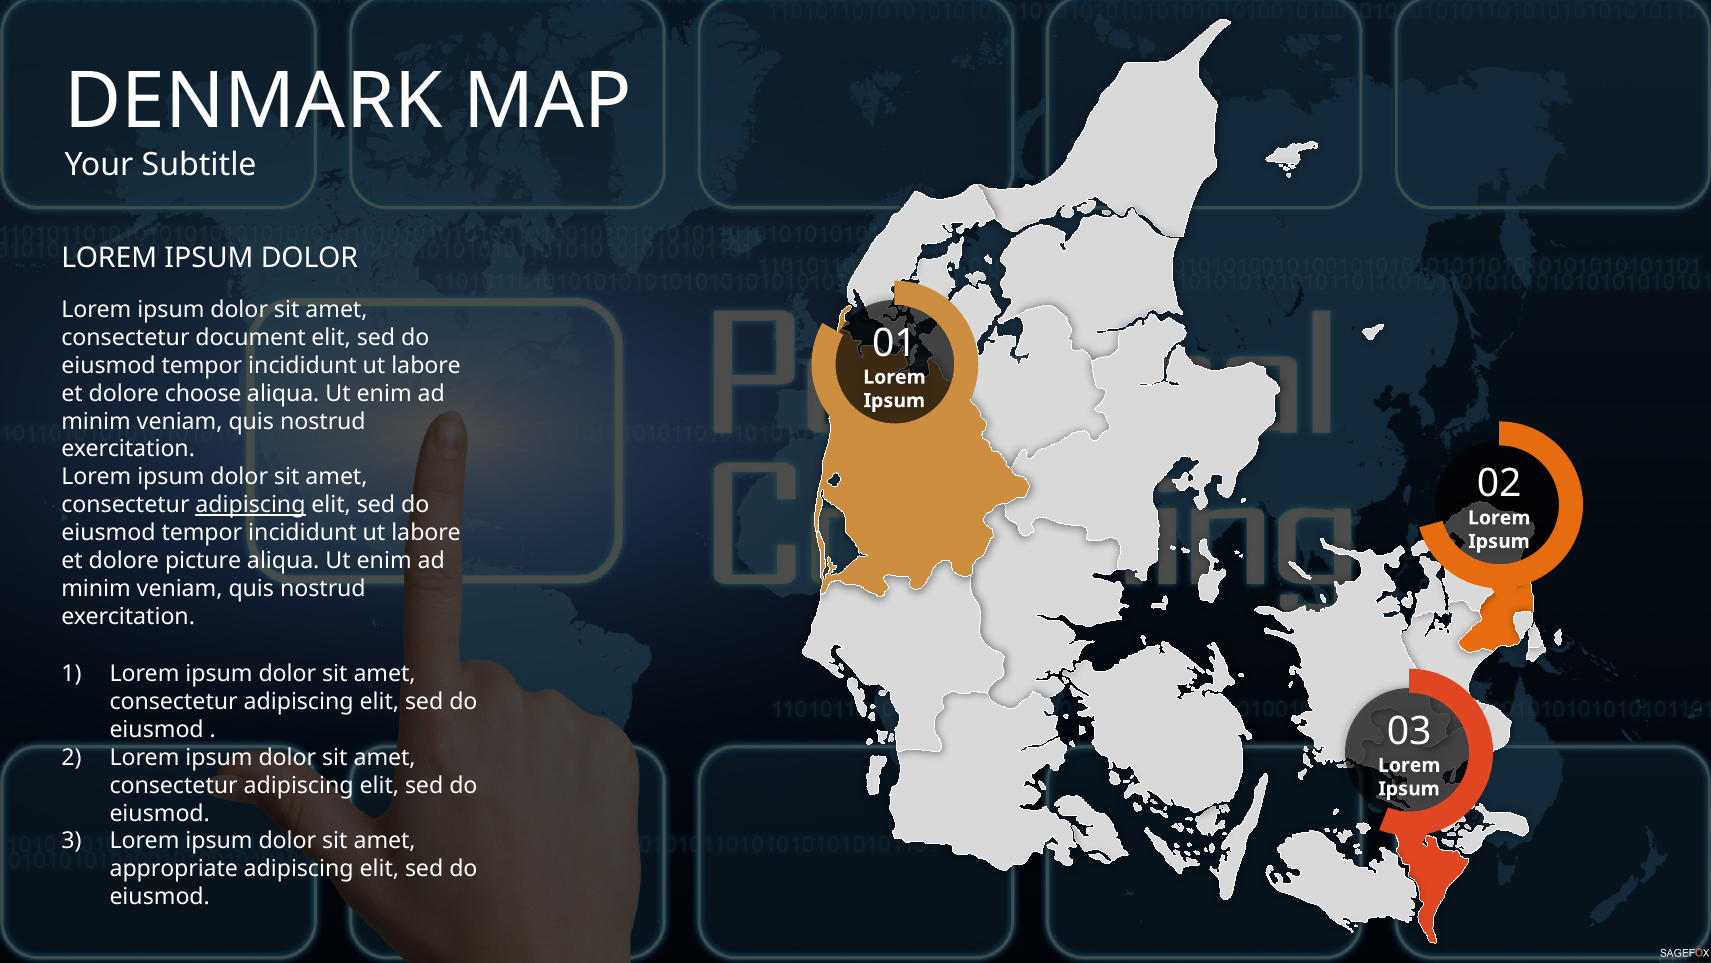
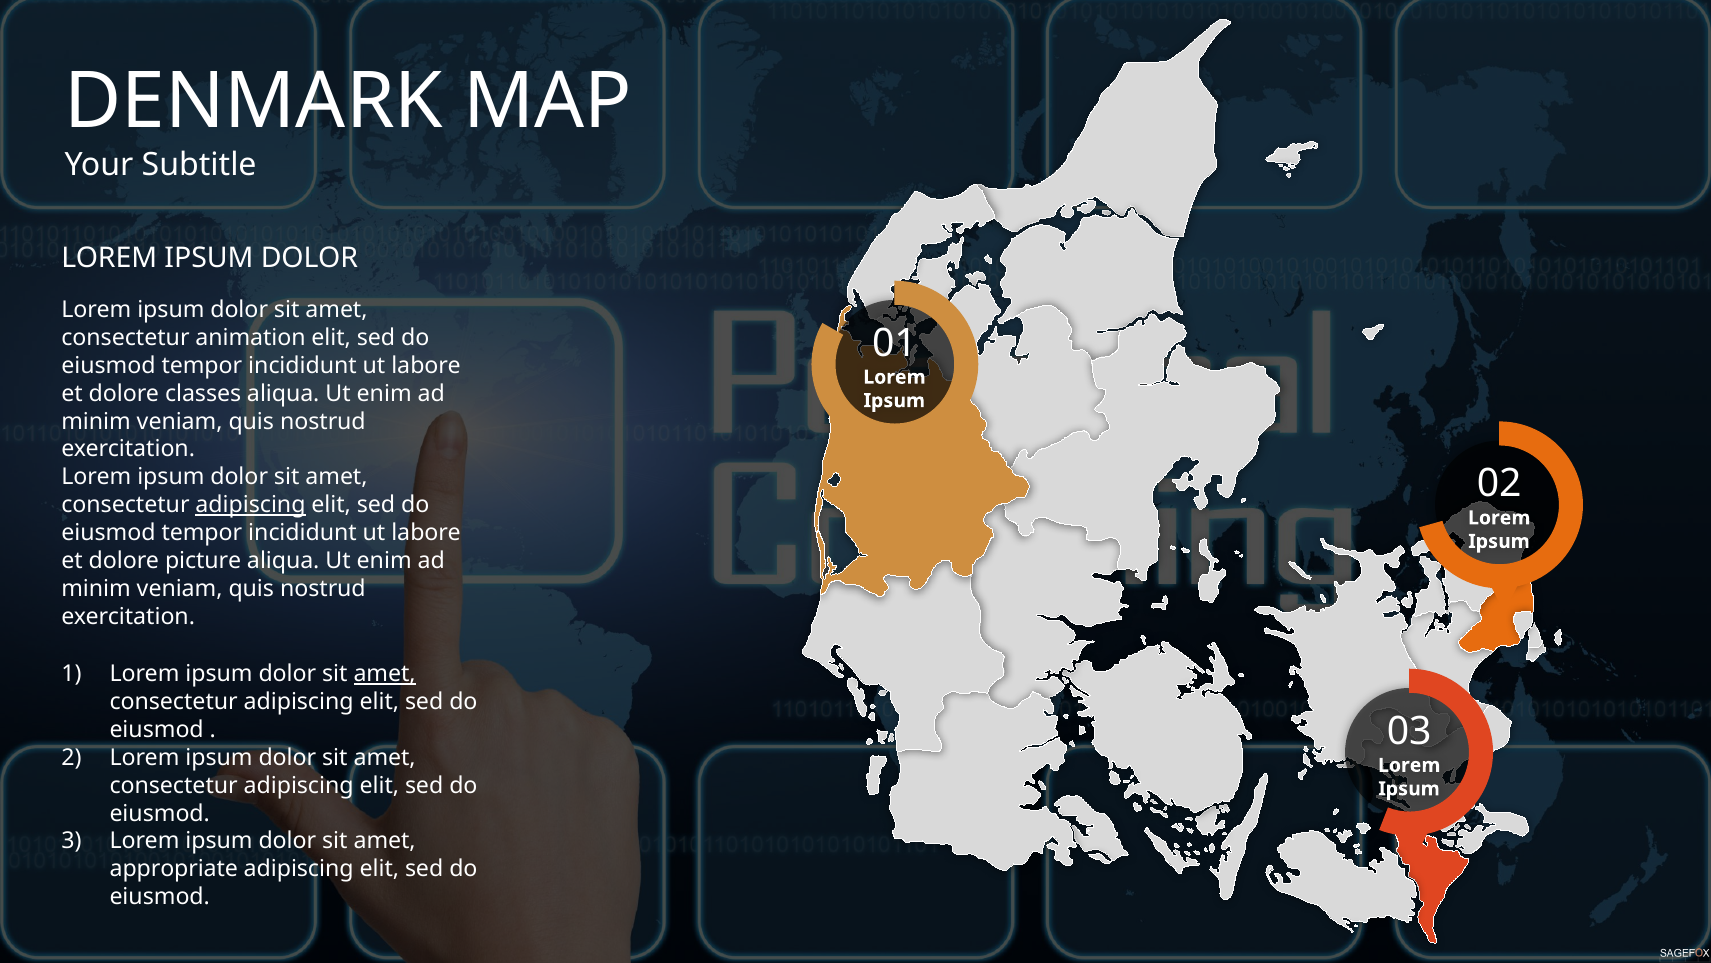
document: document -> animation
choose: choose -> classes
amet at (385, 674) underline: none -> present
